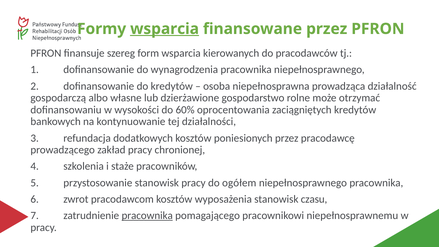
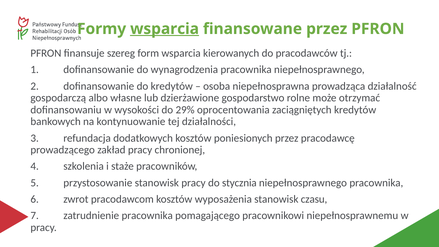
60%: 60% -> 29%
ogółem: ogółem -> stycznia
pracownika at (147, 216) underline: present -> none
